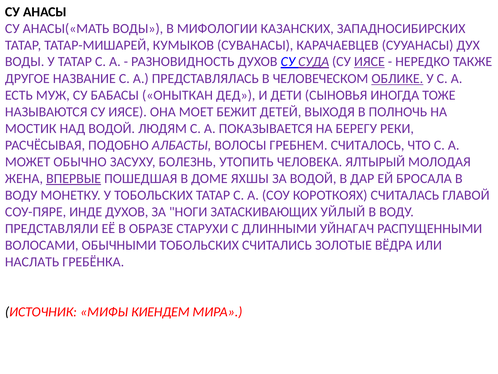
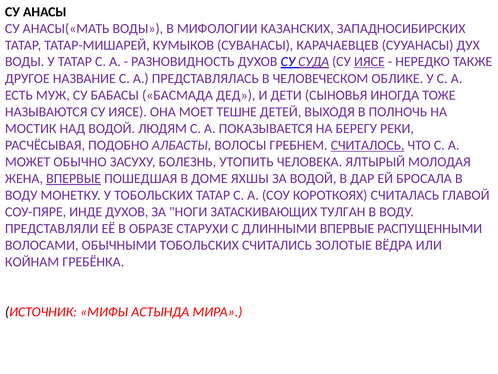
ОБЛИКЕ underline: present -> none
ОНЫТКАН: ОНЫТКАН -> БАСМАДА
БЕЖИТ: БЕЖИТ -> ТЕШНЕ
СЧИТАЛОСЬ underline: none -> present
УЙЛЫЙ: УЙЛЫЙ -> ТУЛГАН
ДЛИННЫМИ УЙНАГАЧ: УЙНАГАЧ -> ВПЕРВЫЕ
НАСЛАТЬ: НАСЛАТЬ -> КОЙНАМ
КИЕНДЕМ: КИЕНДЕМ -> АСТЫНДА
